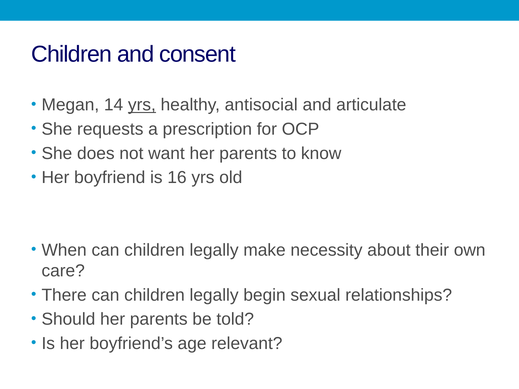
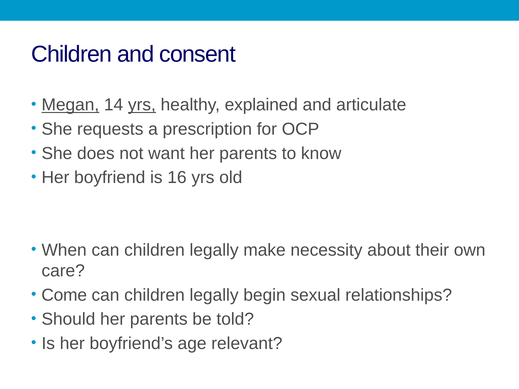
Megan underline: none -> present
antisocial: antisocial -> explained
There: There -> Come
